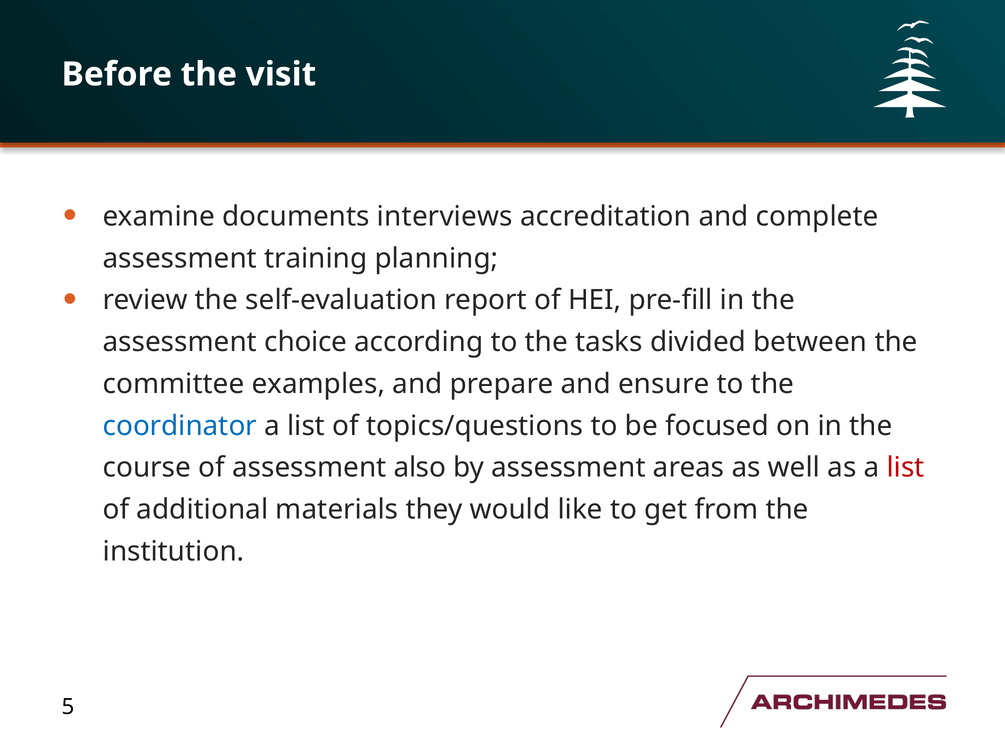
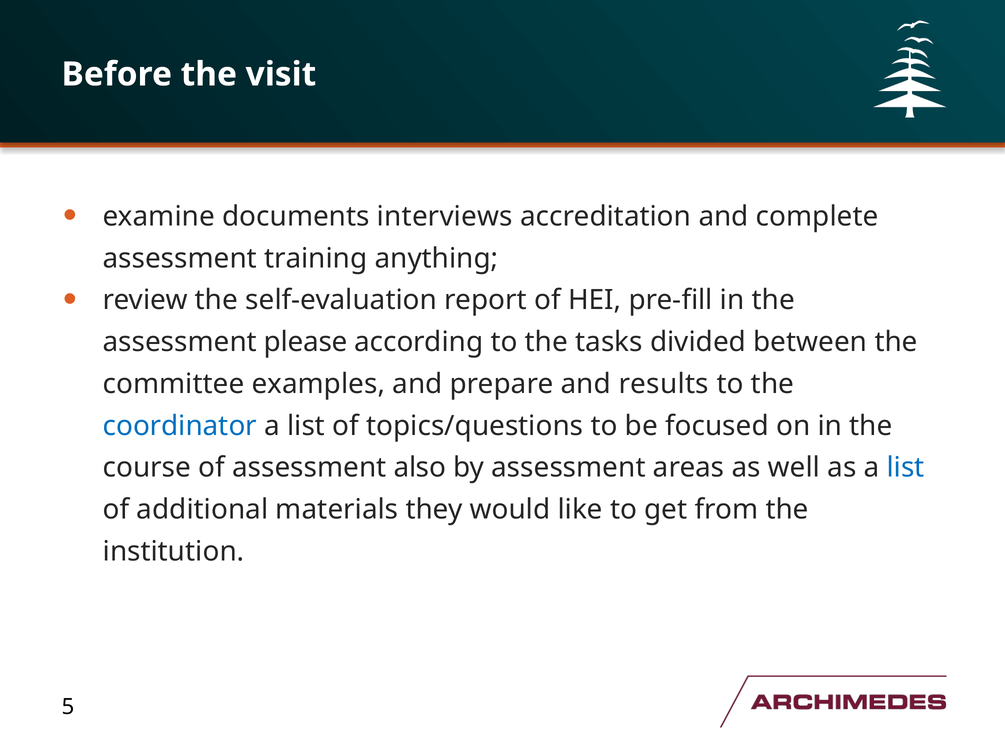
planning: planning -> anything
choice: choice -> please
ensure: ensure -> results
list at (906, 468) colour: red -> blue
